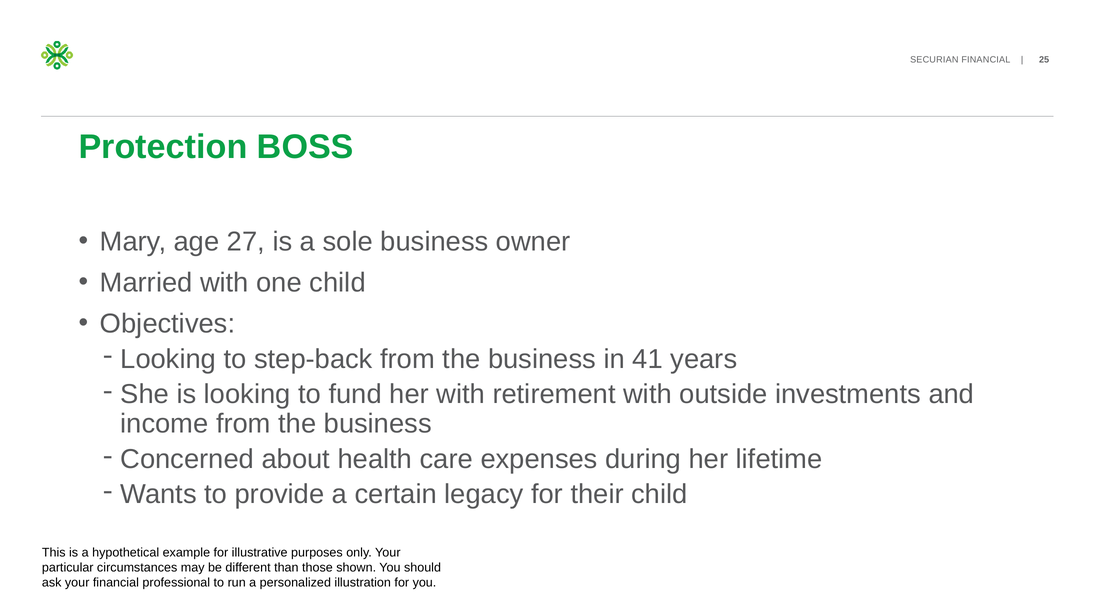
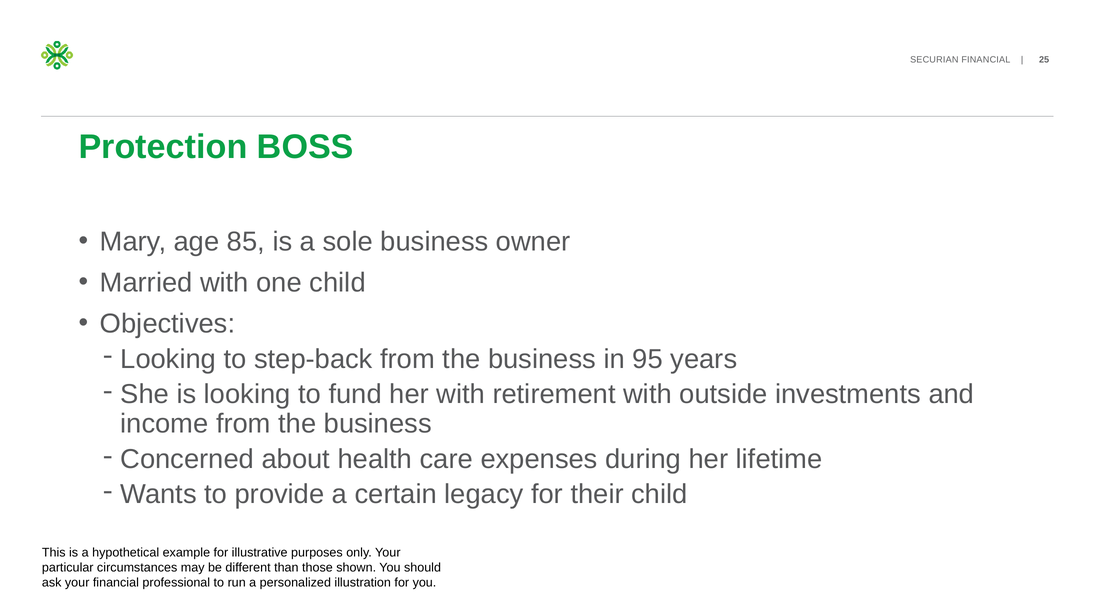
27: 27 -> 85
41: 41 -> 95
